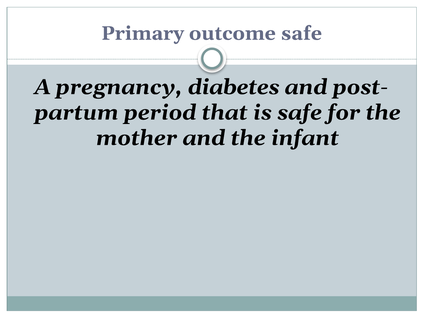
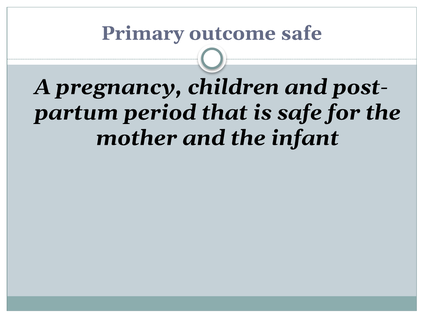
diabetes: diabetes -> children
